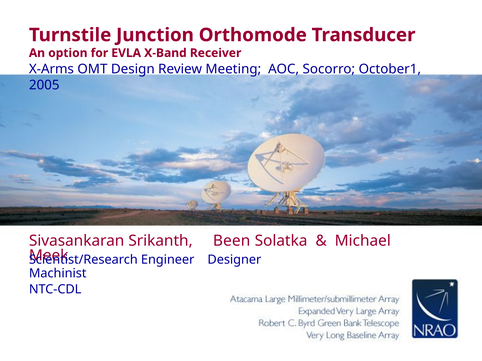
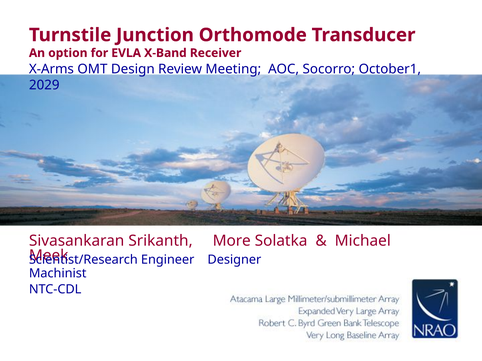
2005: 2005 -> 2029
Been: Been -> More
